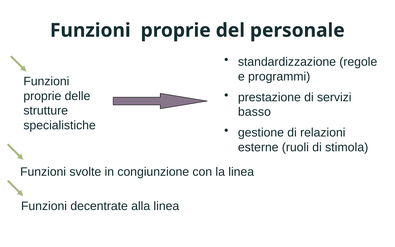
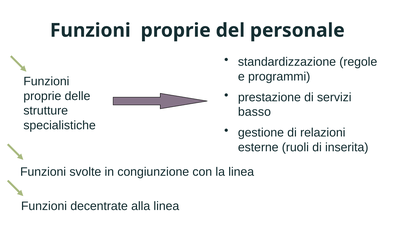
stimola: stimola -> inserita
